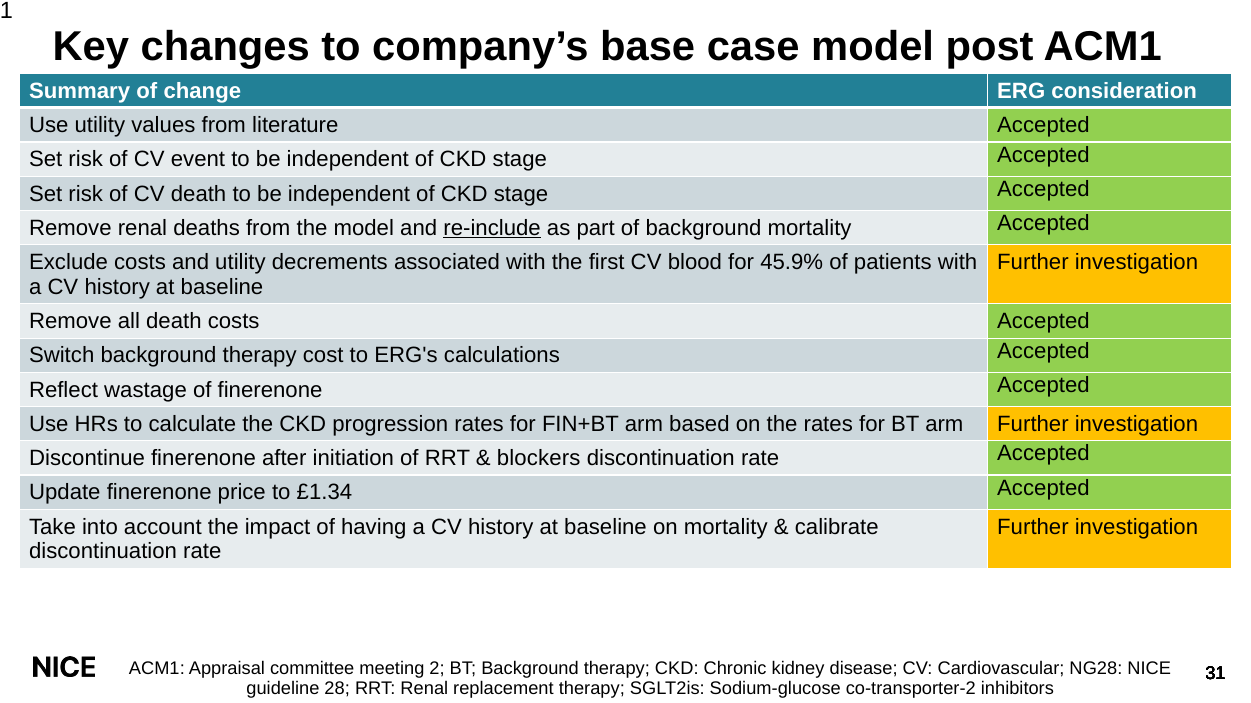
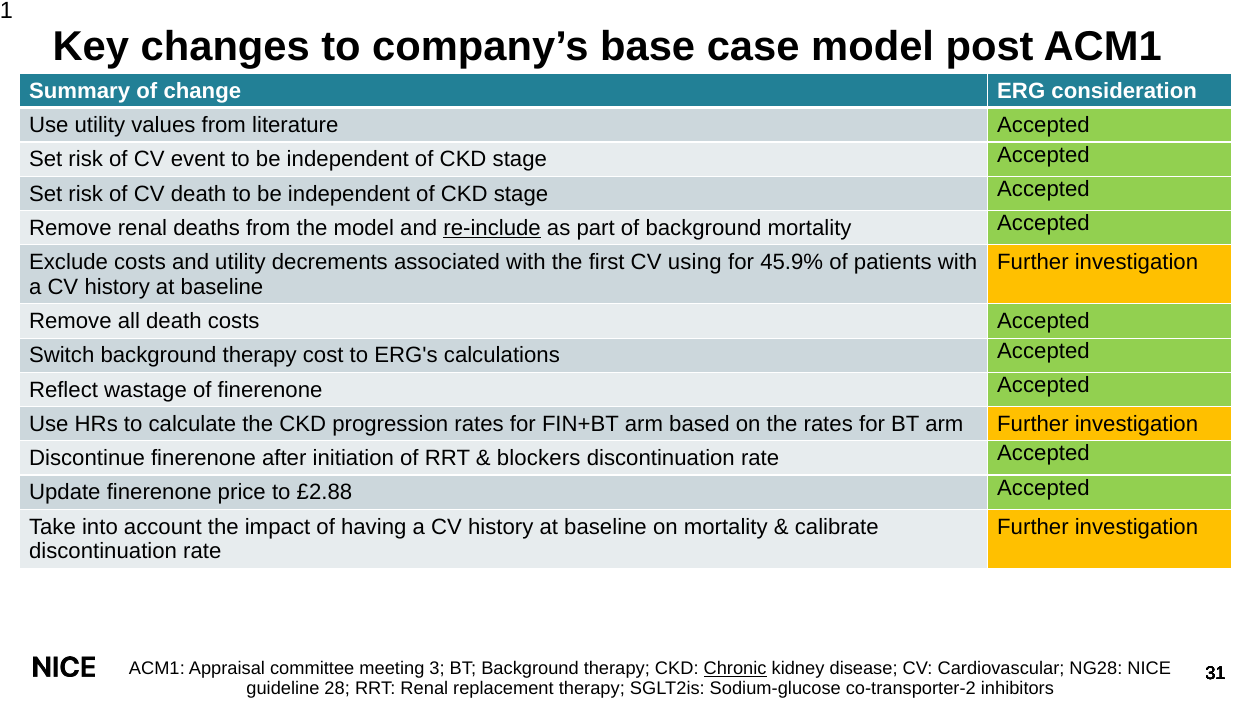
blood: blood -> using
£1.34: £1.34 -> £2.88
2: 2 -> 3
Chronic underline: none -> present
